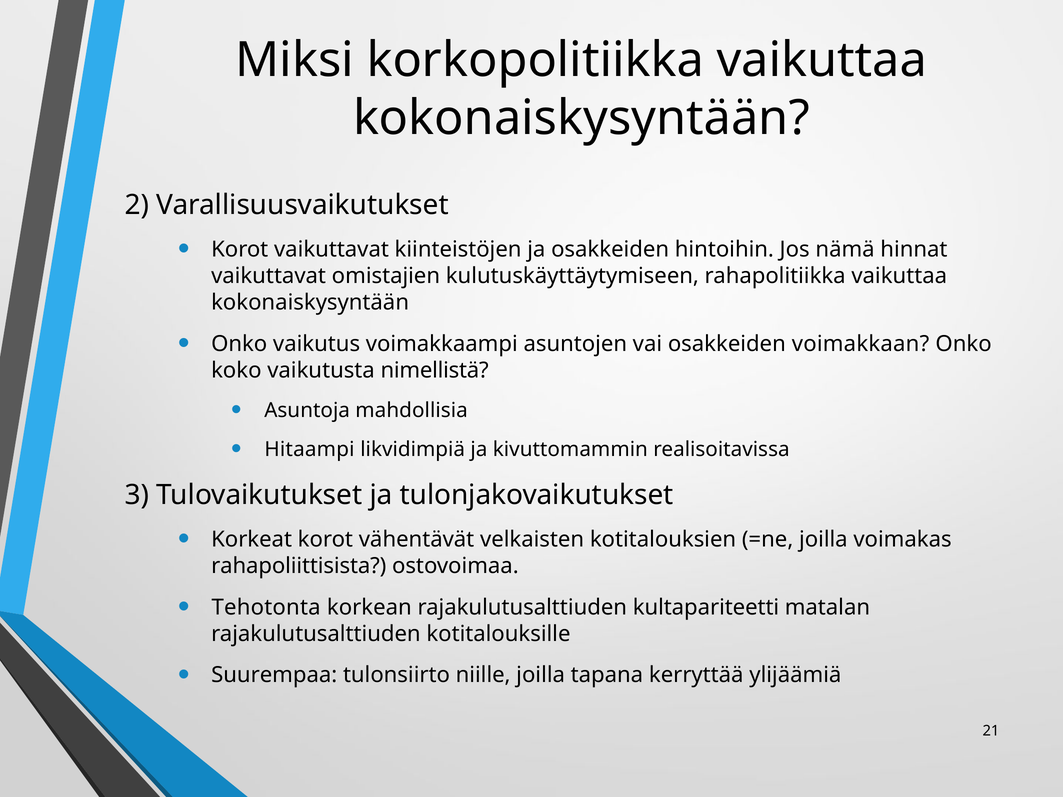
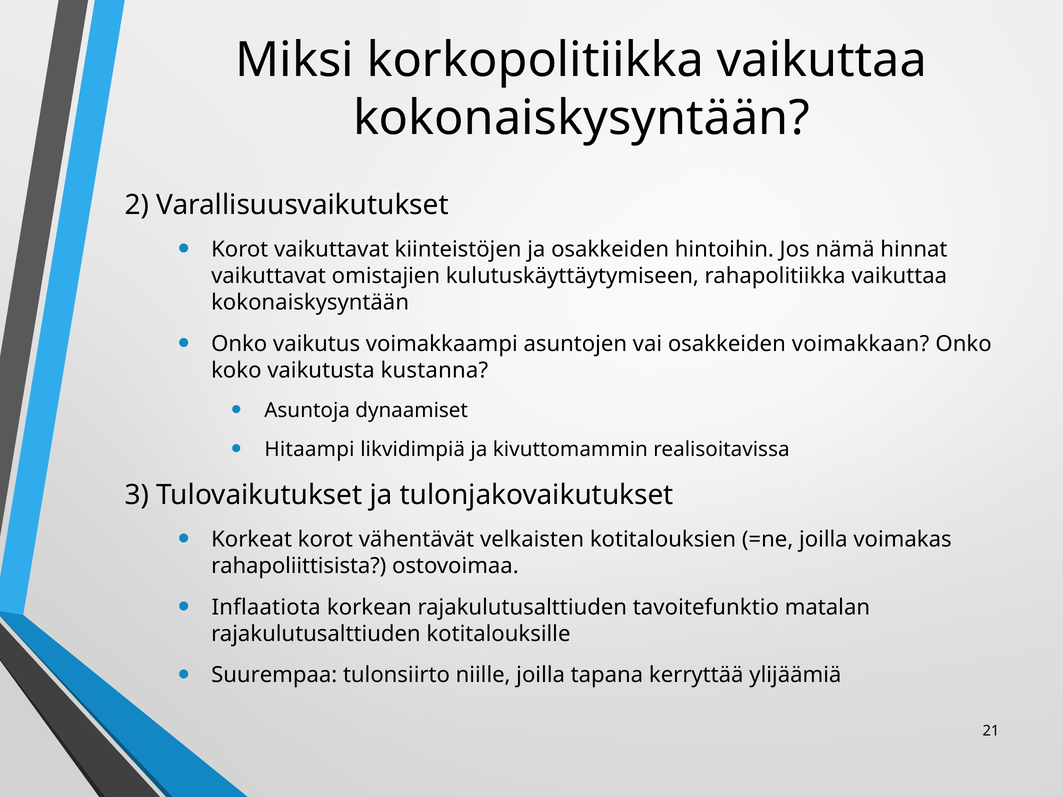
nimellistä: nimellistä -> kustanna
mahdollisia: mahdollisia -> dynaamiset
Tehotonta: Tehotonta -> Inflaatiota
kultapariteetti: kultapariteetti -> tavoitefunktio
